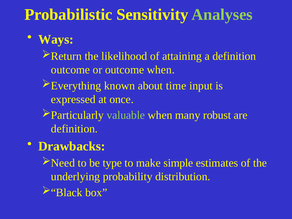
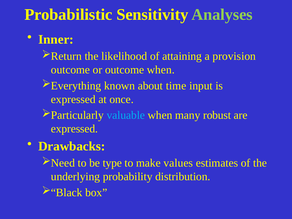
Ways: Ways -> Inner
a definition: definition -> provision
valuable colour: light green -> light blue
definition at (74, 129): definition -> expressed
simple: simple -> values
